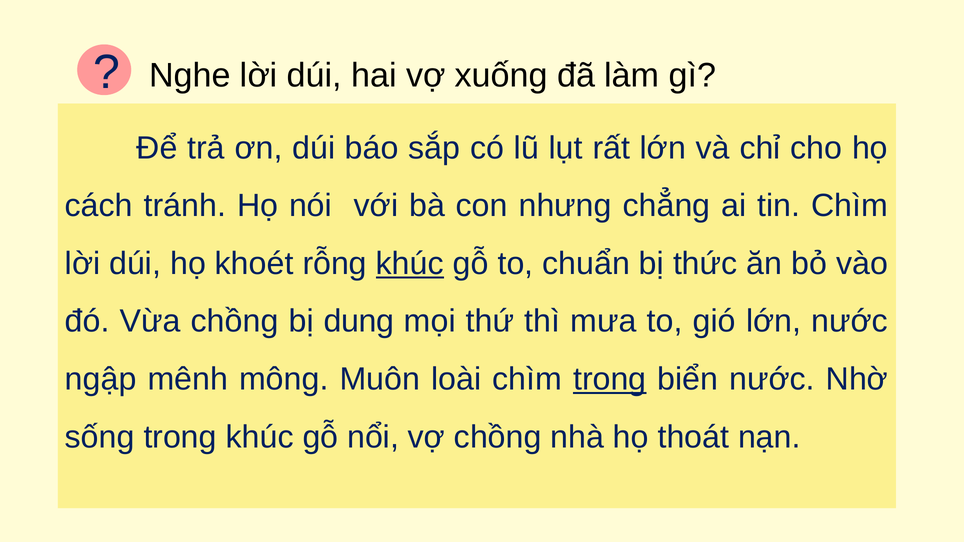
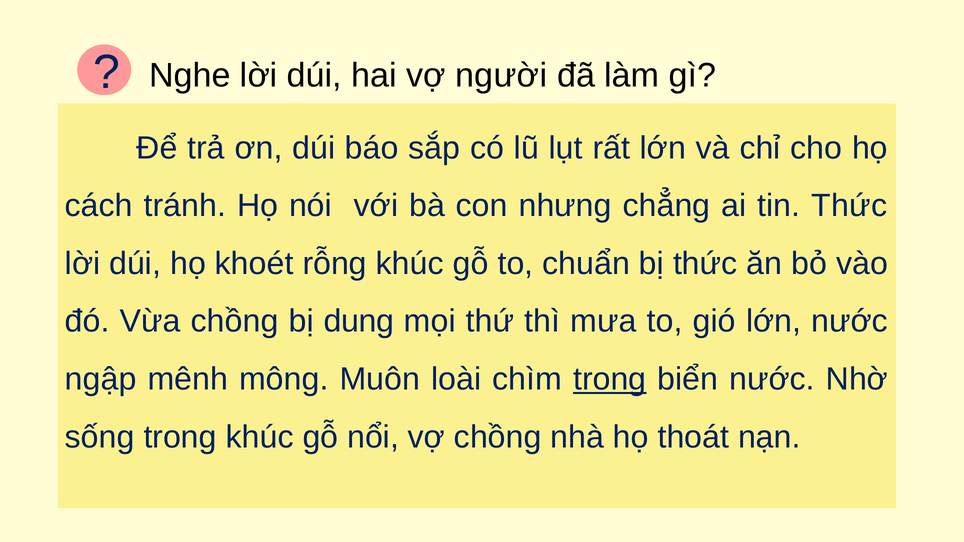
xuống: xuống -> người
tin Chìm: Chìm -> Thức
khúc at (410, 264) underline: present -> none
